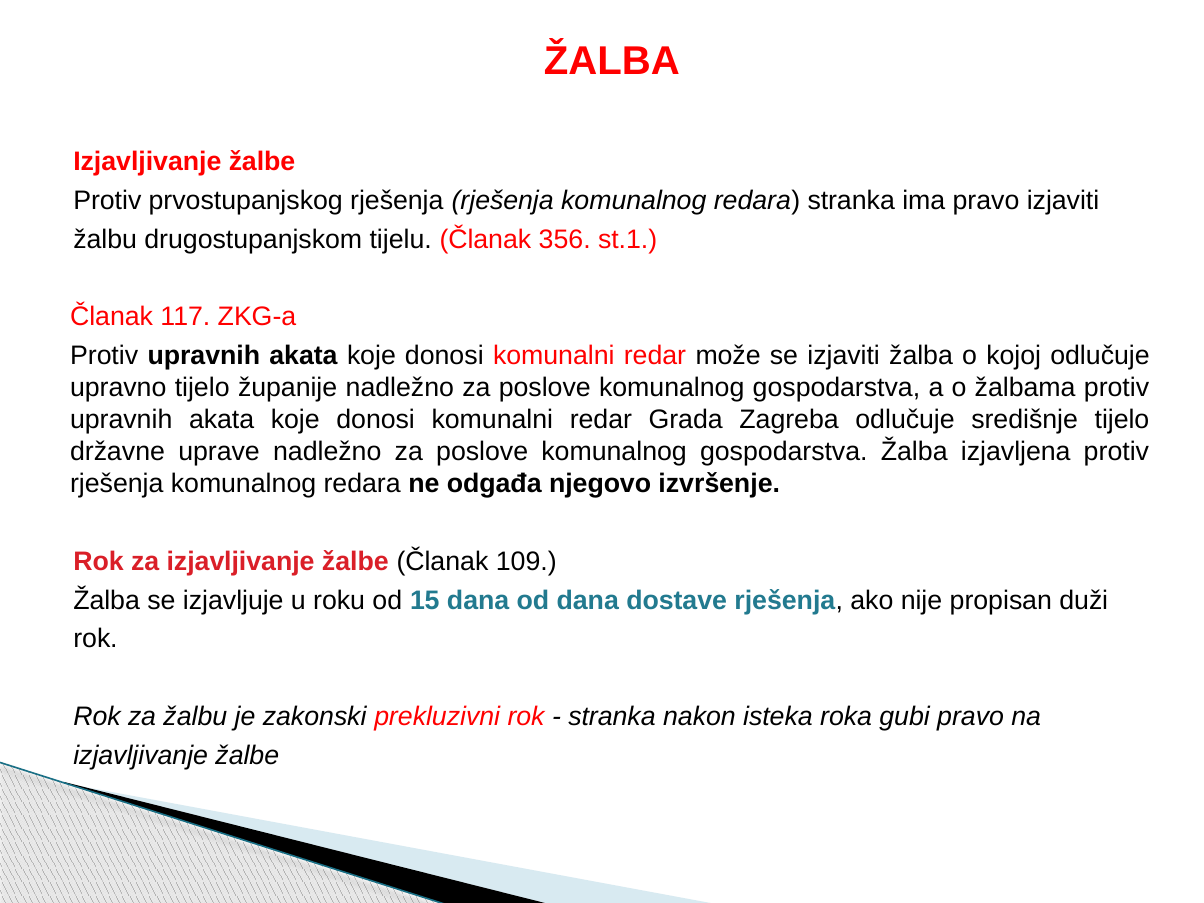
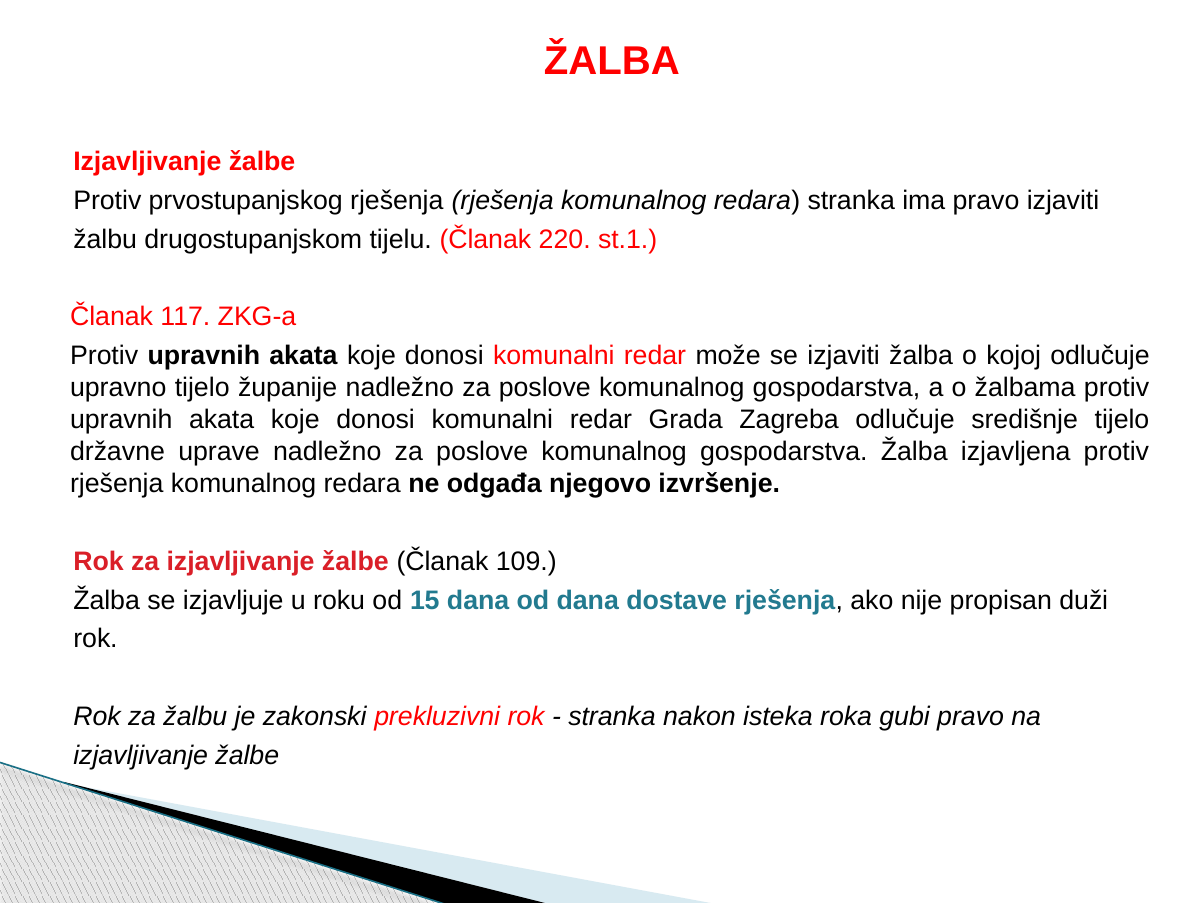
356: 356 -> 220
